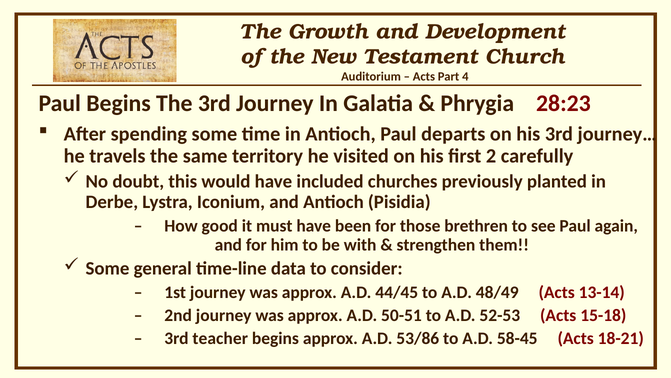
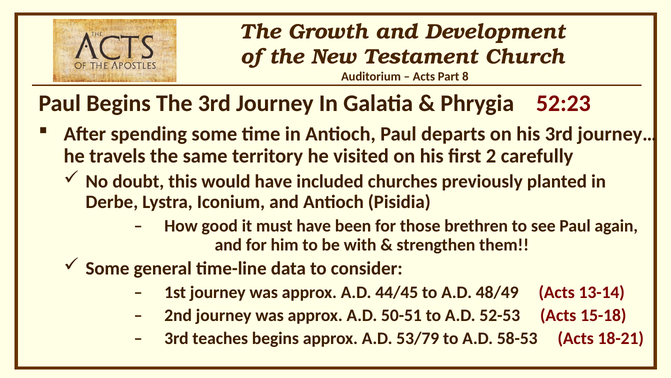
4: 4 -> 8
28:23: 28:23 -> 52:23
teacher: teacher -> teaches
53/86: 53/86 -> 53/79
58-45: 58-45 -> 58-53
